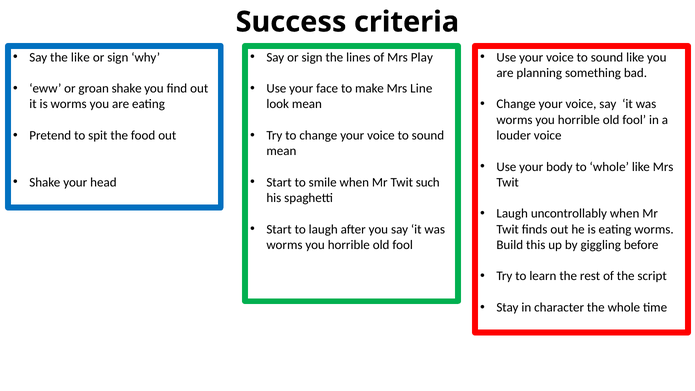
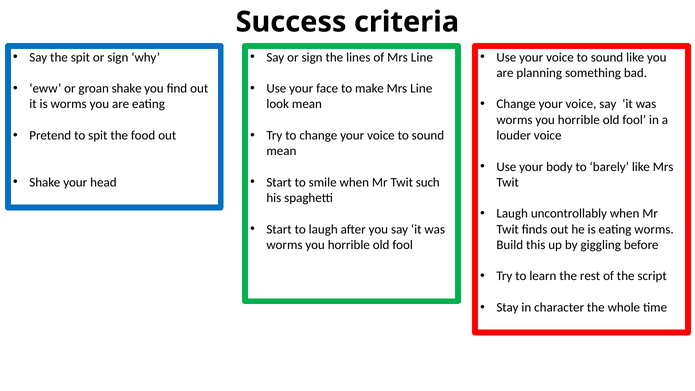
the like: like -> spit
of Mrs Play: Play -> Line
to whole: whole -> barely
